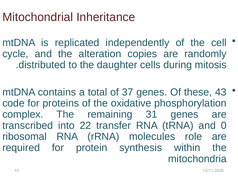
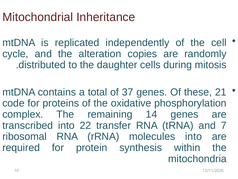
43: 43 -> 21
31: 31 -> 14
0: 0 -> 7
molecules role: role -> into
